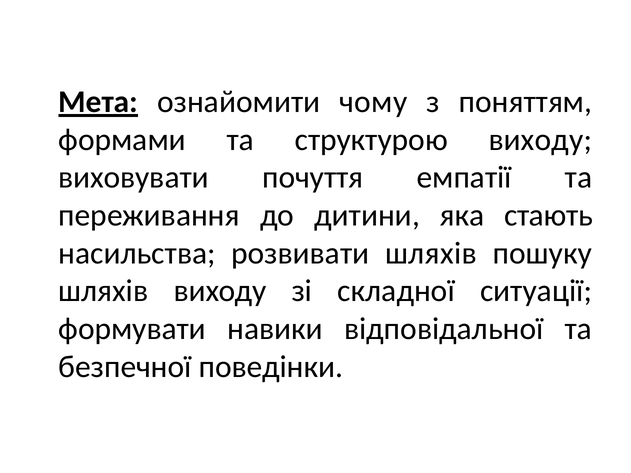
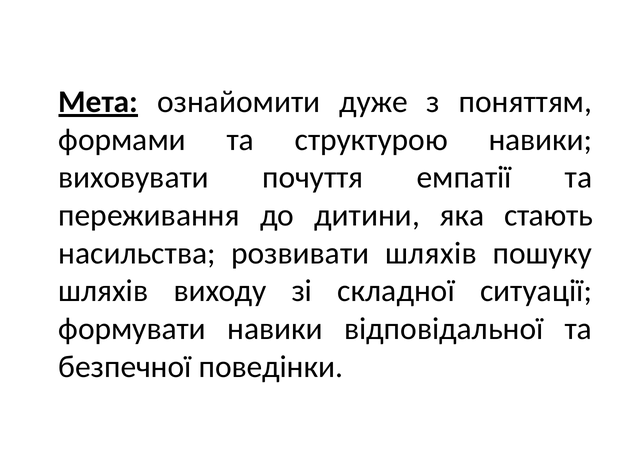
чому: чому -> дуже
структурою виходу: виходу -> навики
